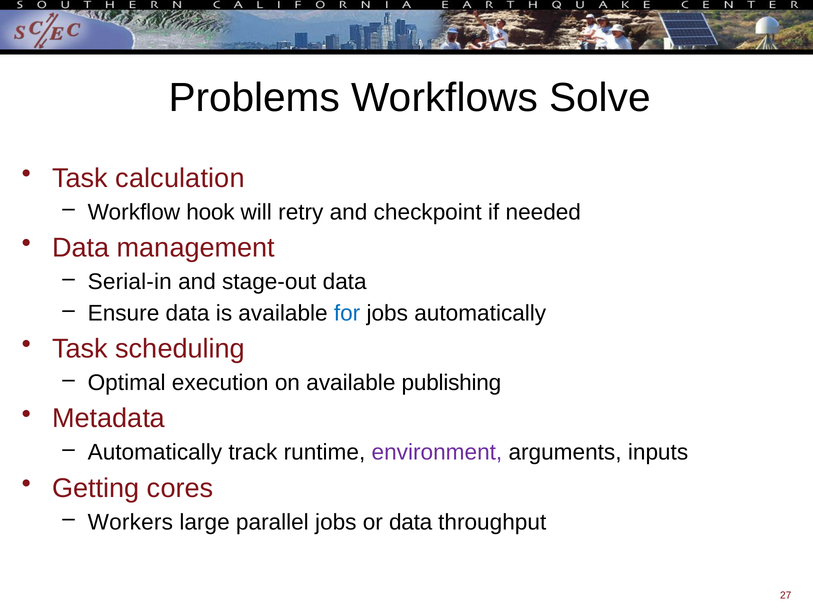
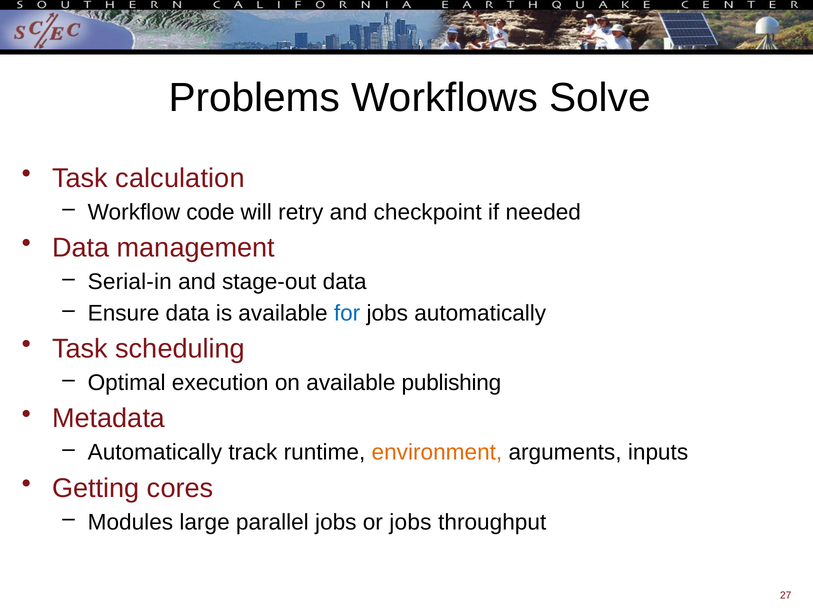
hook: hook -> code
environment colour: purple -> orange
Workers: Workers -> Modules
or data: data -> jobs
